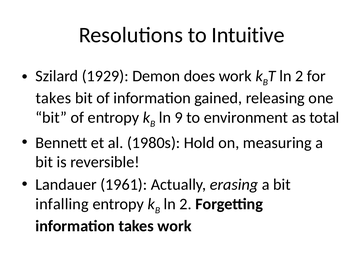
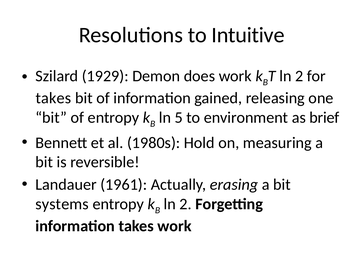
9: 9 -> 5
total: total -> brief
infalling: infalling -> systems
